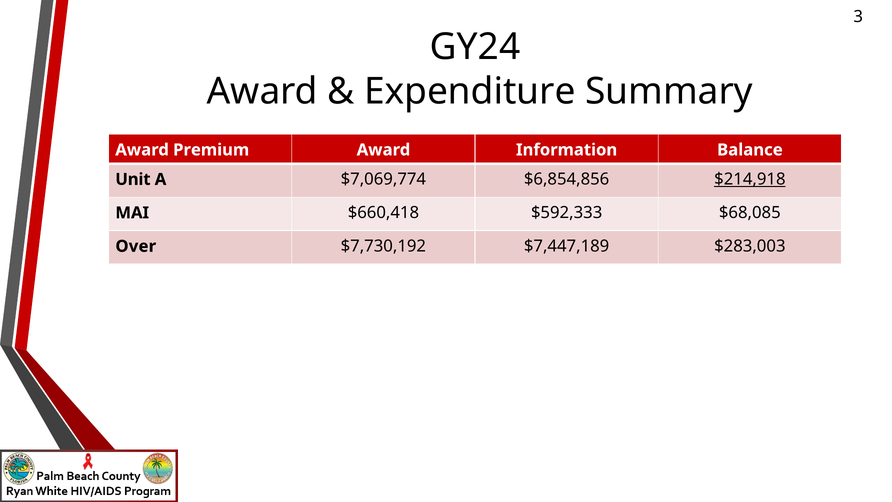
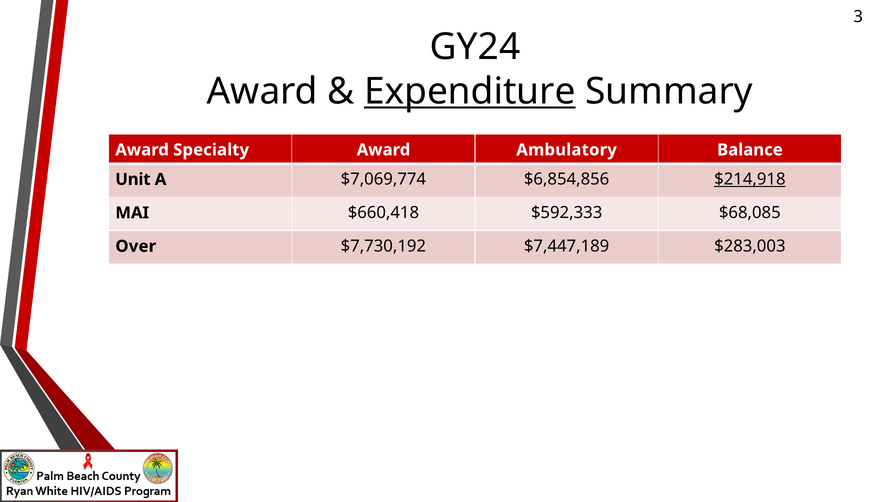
Expenditure underline: none -> present
Premium: Premium -> Specialty
Information: Information -> Ambulatory
